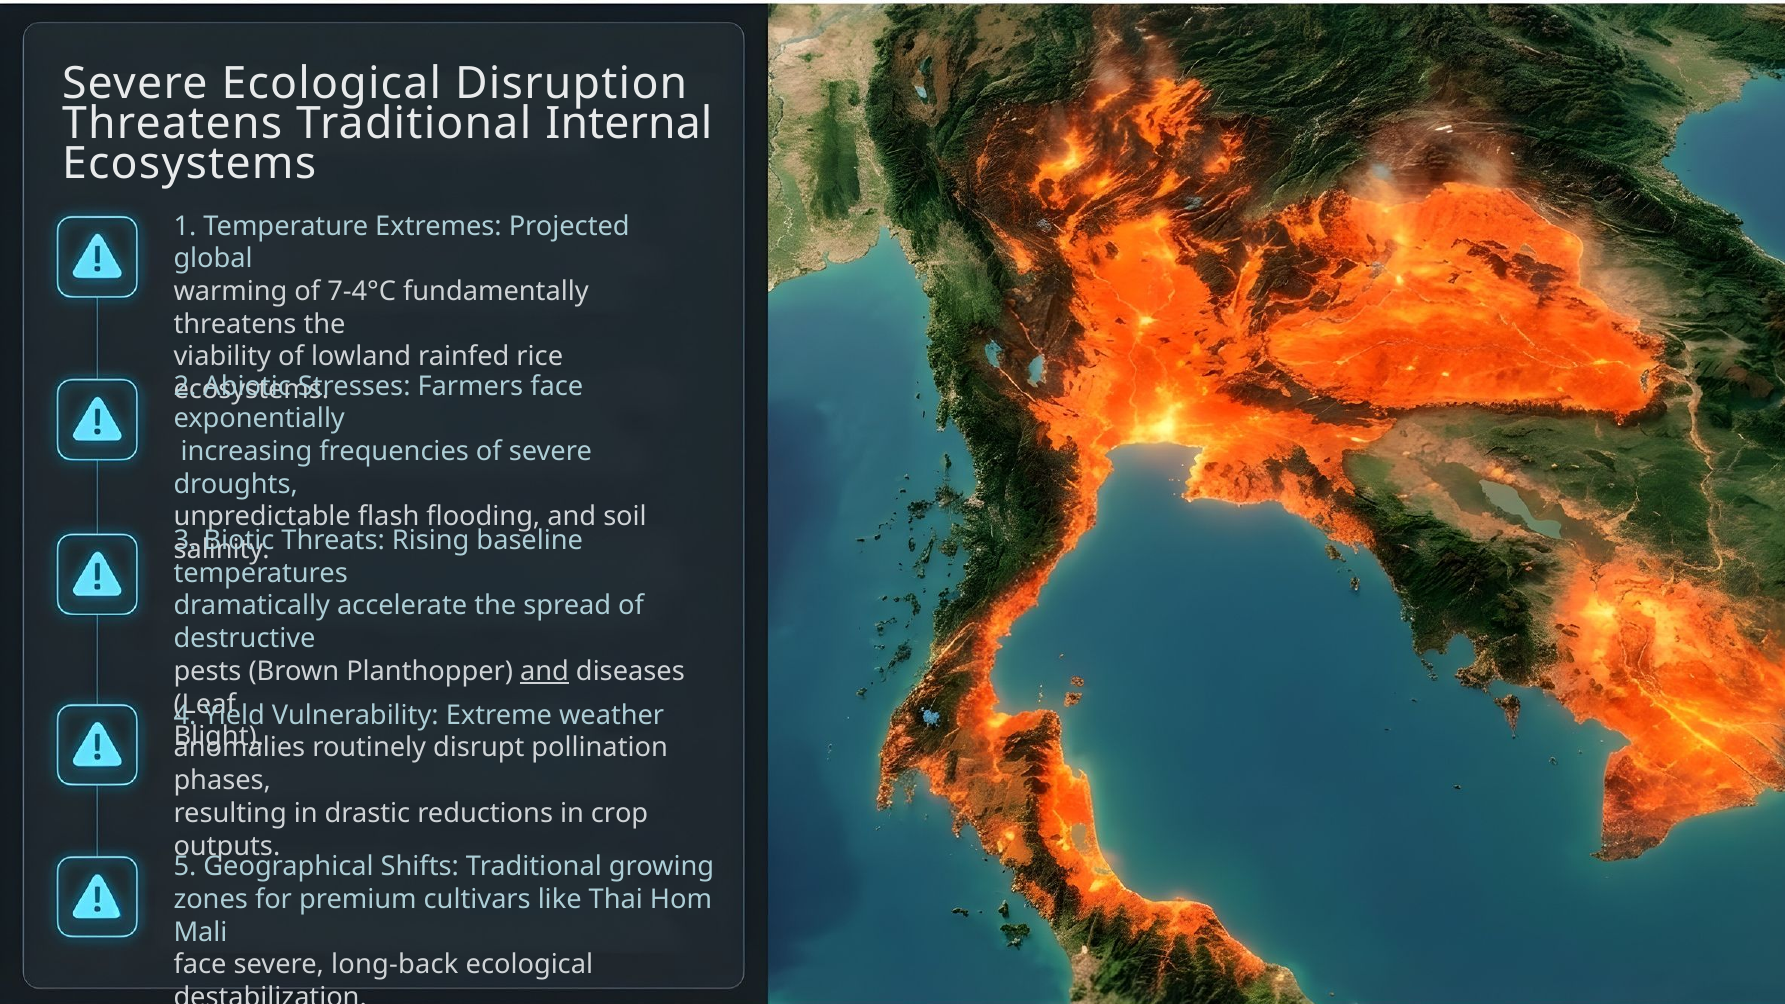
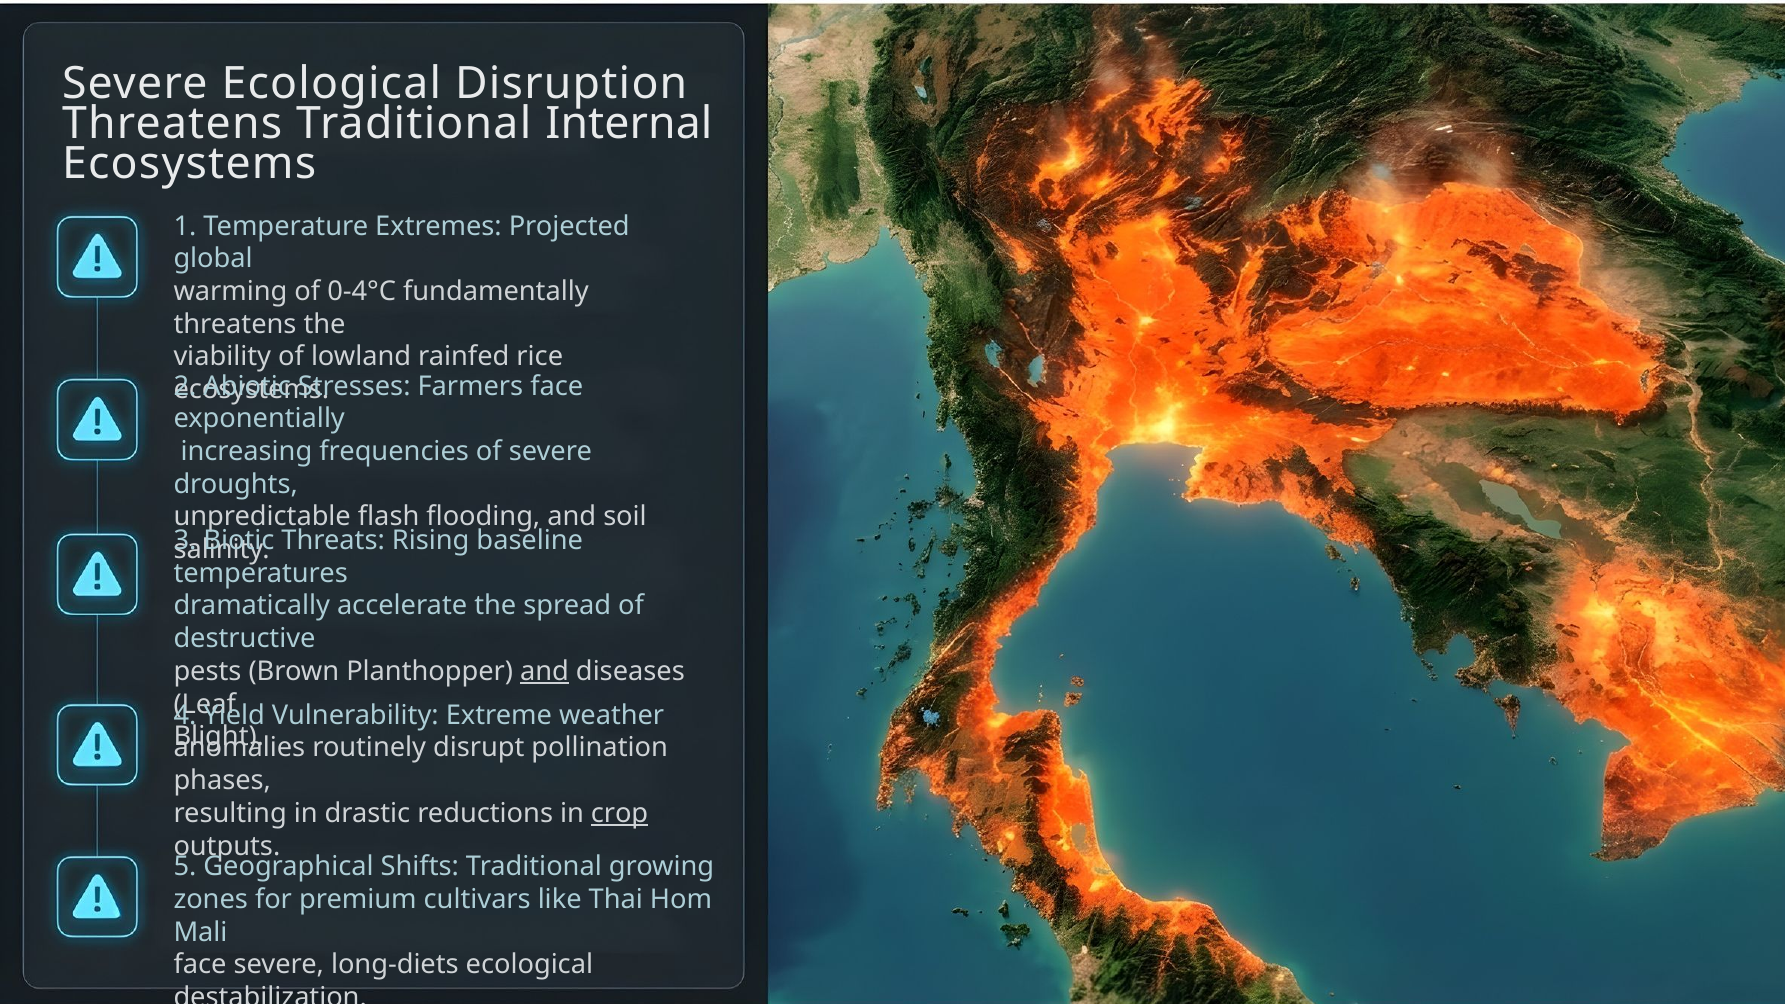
7-4°C: 7-4°C -> 0-4°C
crop underline: none -> present
long-back: long-back -> long-diets
